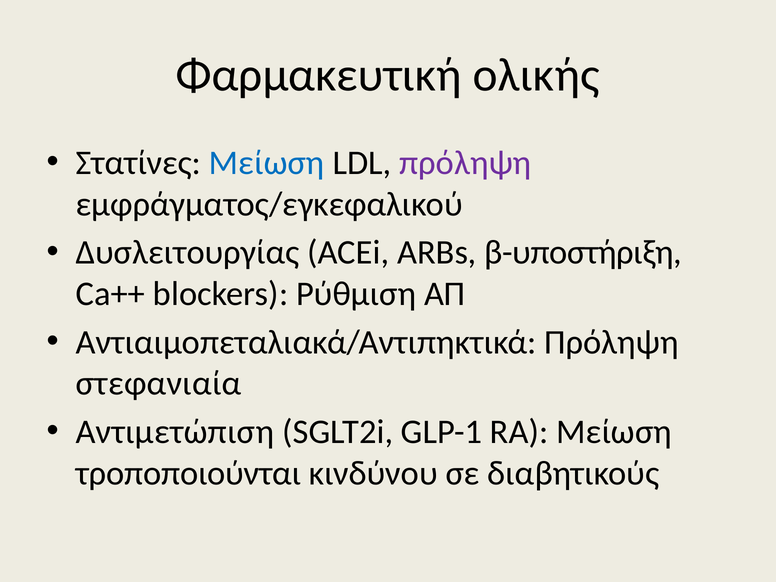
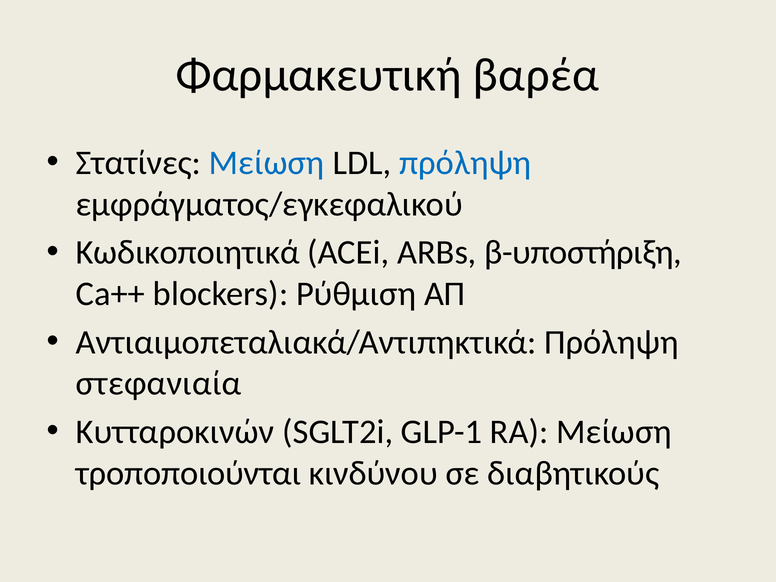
ολικής: ολικής -> βαρέα
πρόληψη at (465, 163) colour: purple -> blue
Δυσλειτουργίας: Δυσλειτουργίας -> Κωδικοποιητικά
Αντιμετώπιση: Αντιμετώπιση -> Κυτταροκινών
